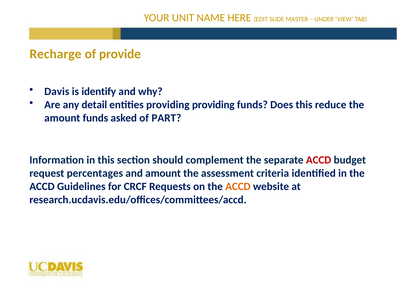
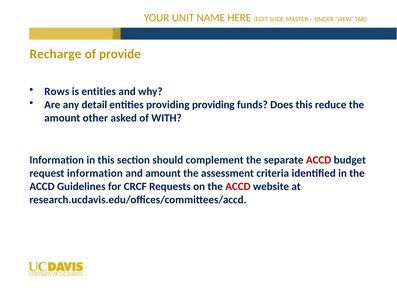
Davis: Davis -> Rows
is identify: identify -> entities
amount funds: funds -> other
PART: PART -> WITH
request percentages: percentages -> information
ACCD at (238, 186) colour: orange -> red
